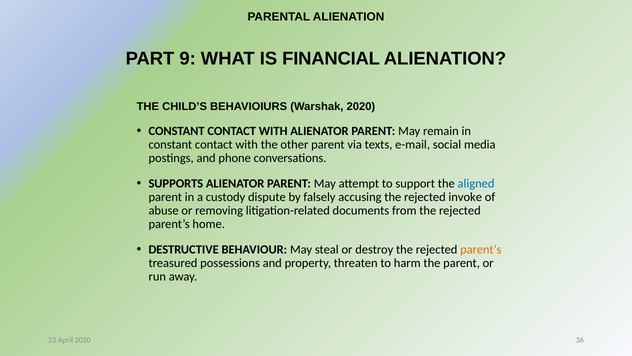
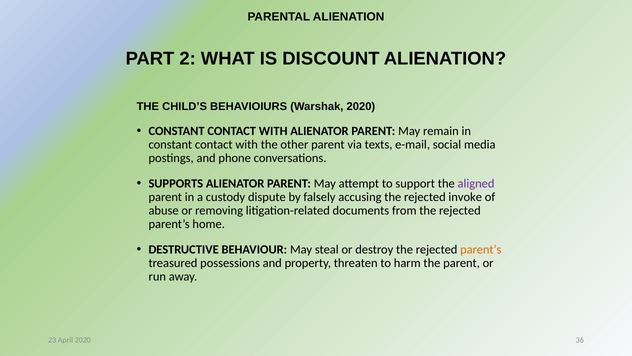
9: 9 -> 2
FINANCIAL: FINANCIAL -> DISCOUNT
aligned colour: blue -> purple
